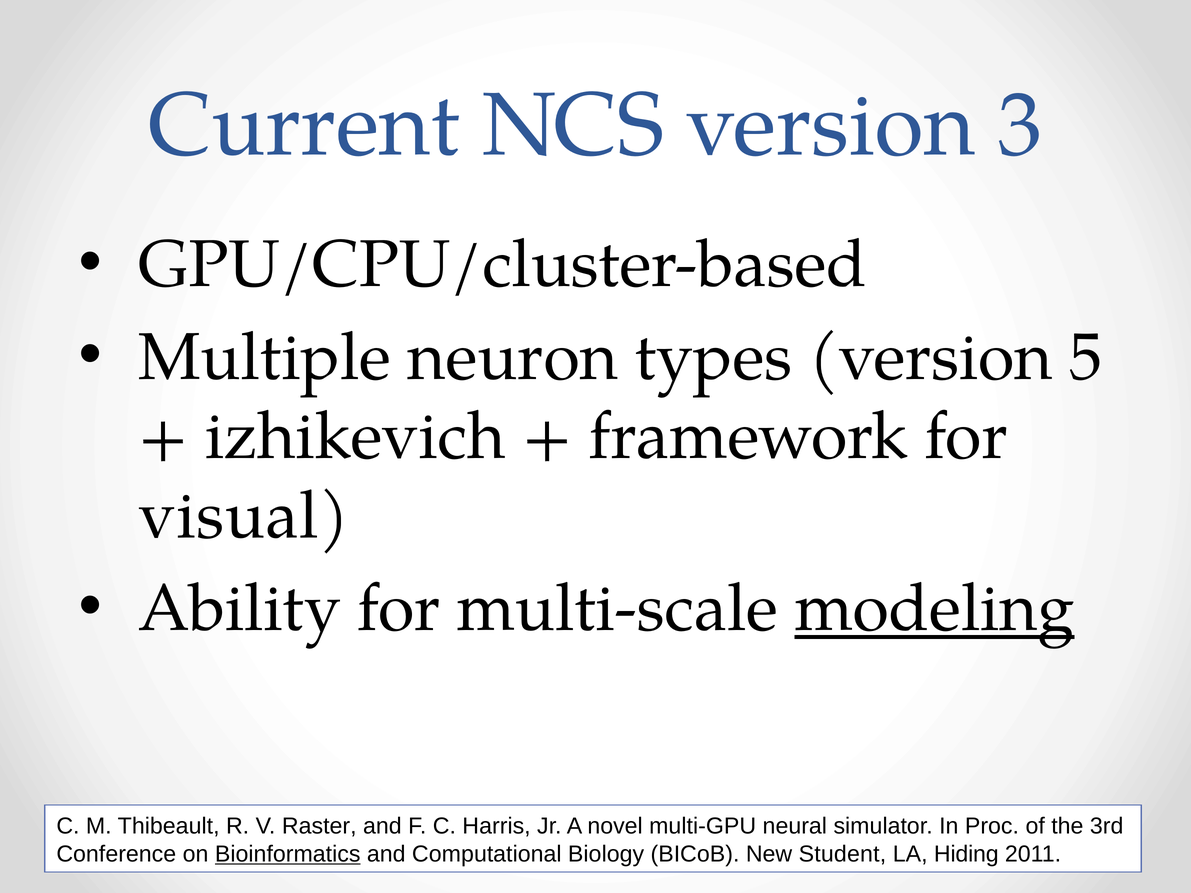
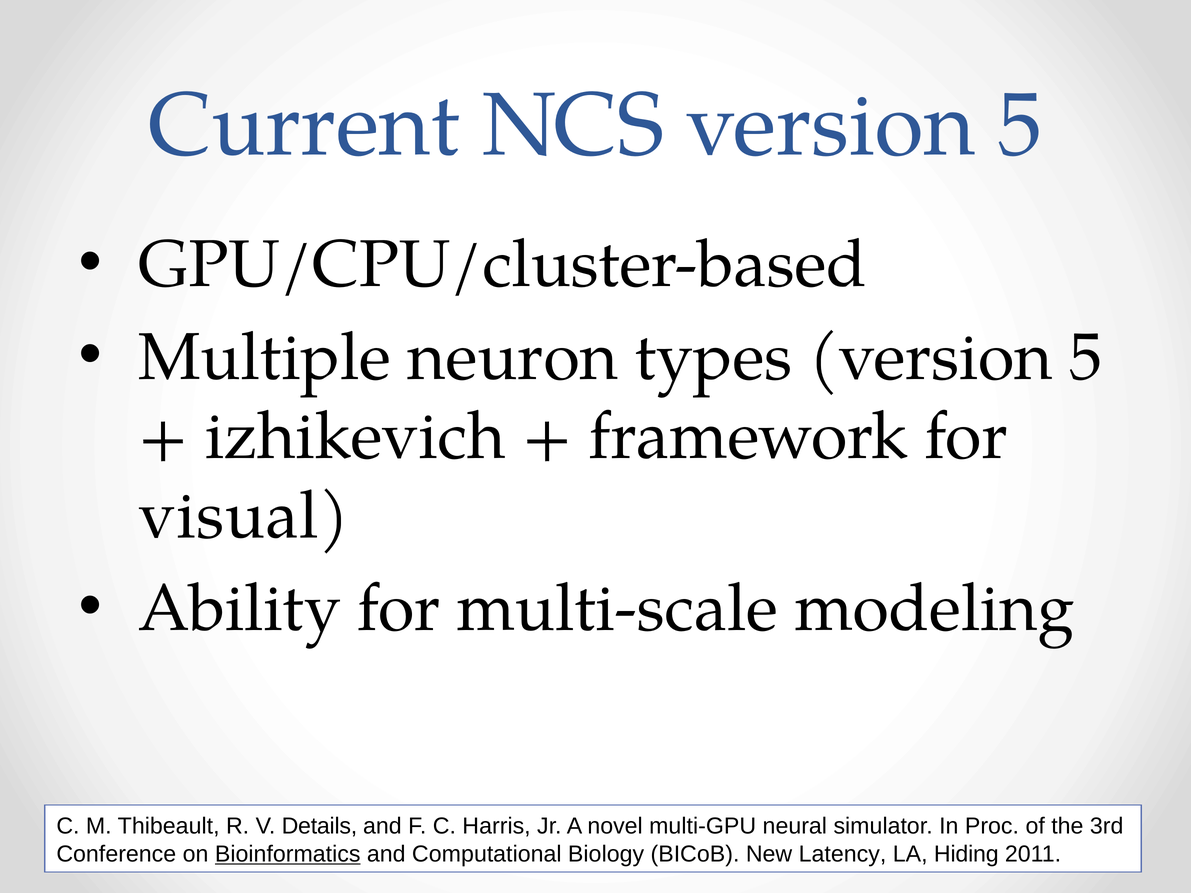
NCS version 3: 3 -> 5
modeling underline: present -> none
Raster: Raster -> Details
Student: Student -> Latency
